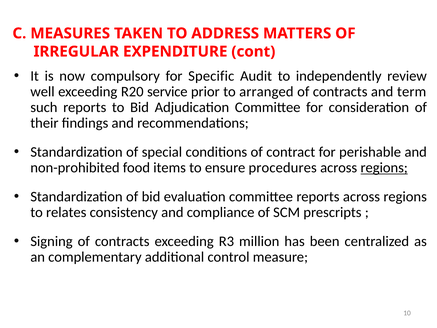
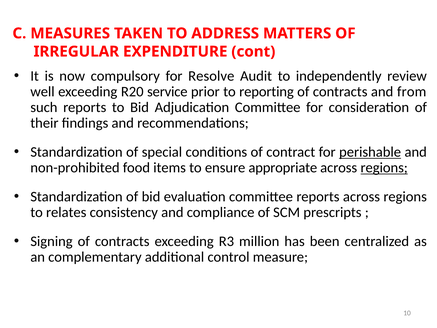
Specific: Specific -> Resolve
arranged: arranged -> reporting
term: term -> from
perishable underline: none -> present
procedures: procedures -> appropriate
